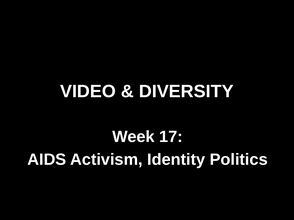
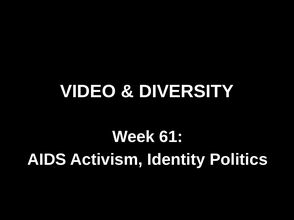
17: 17 -> 61
